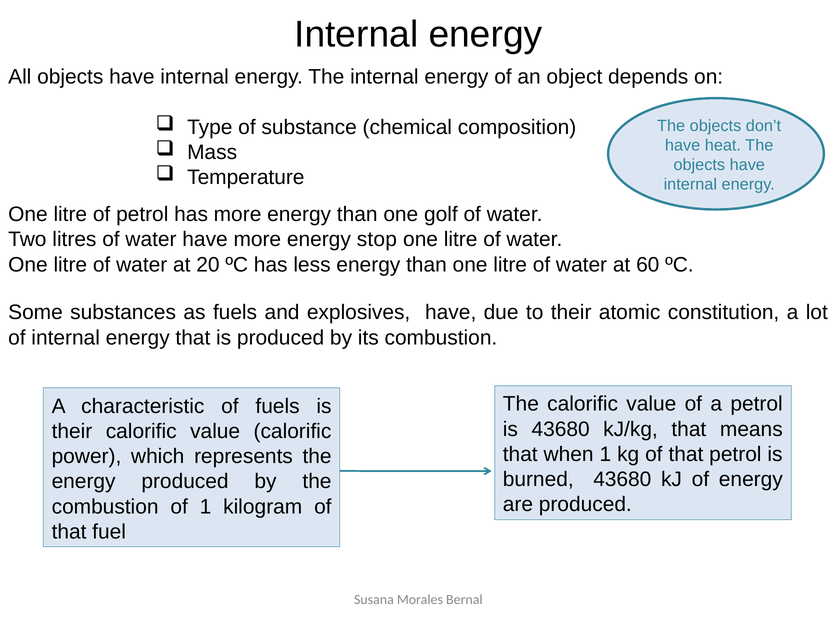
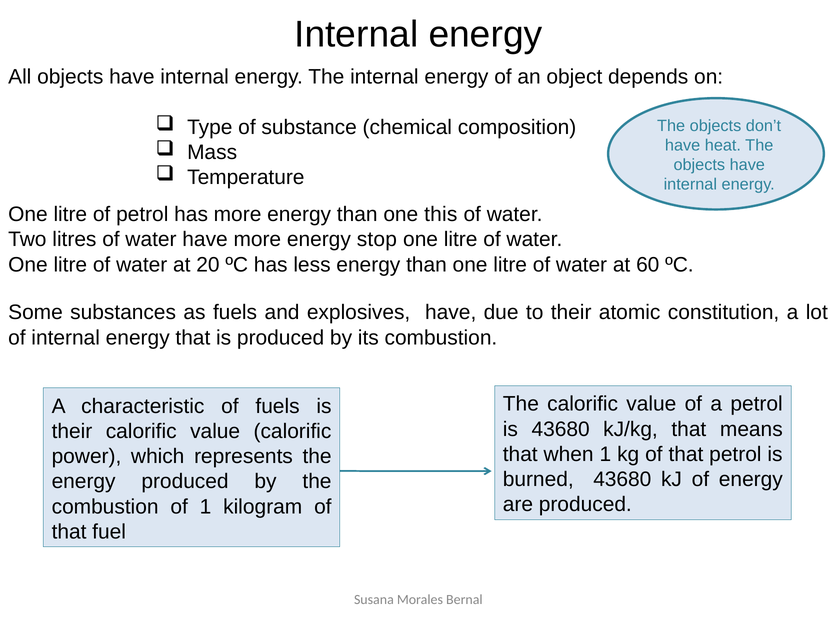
golf: golf -> this
